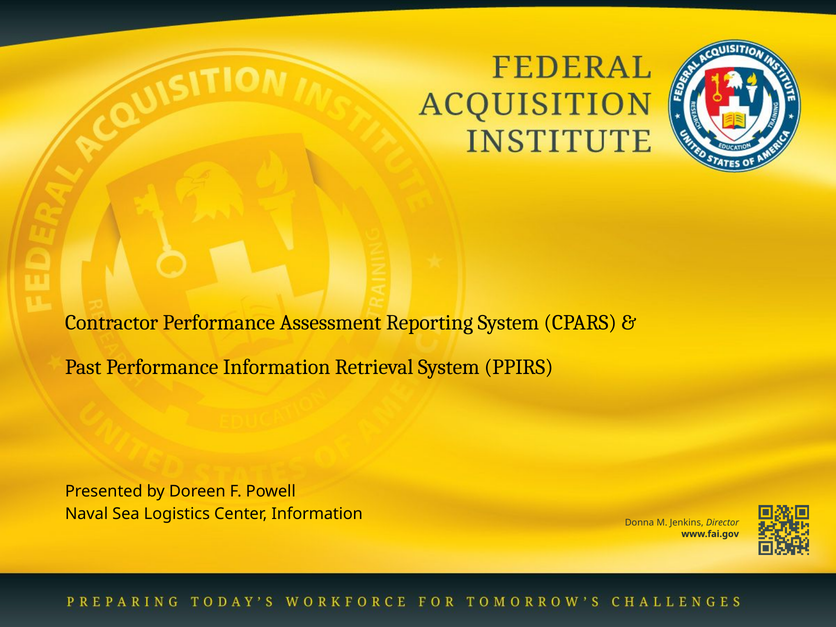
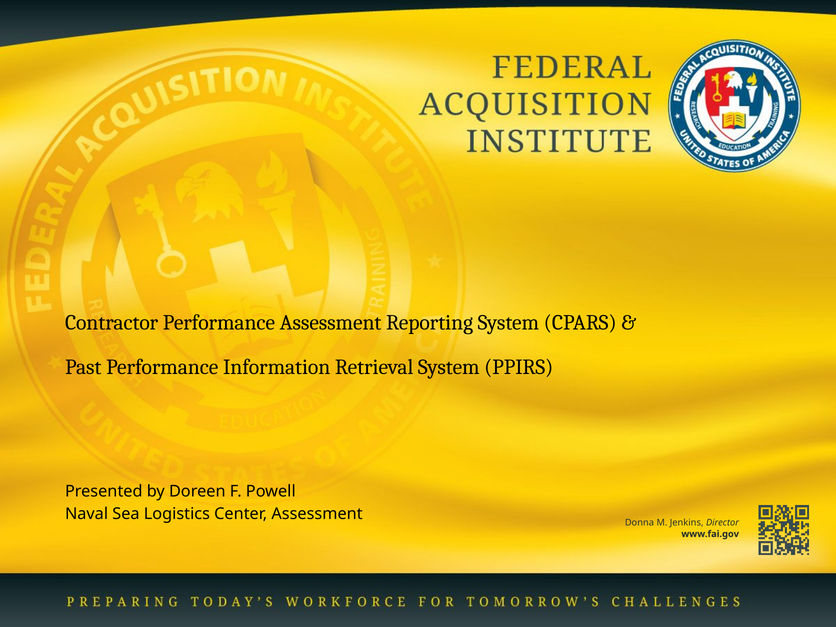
Center Information: Information -> Assessment
